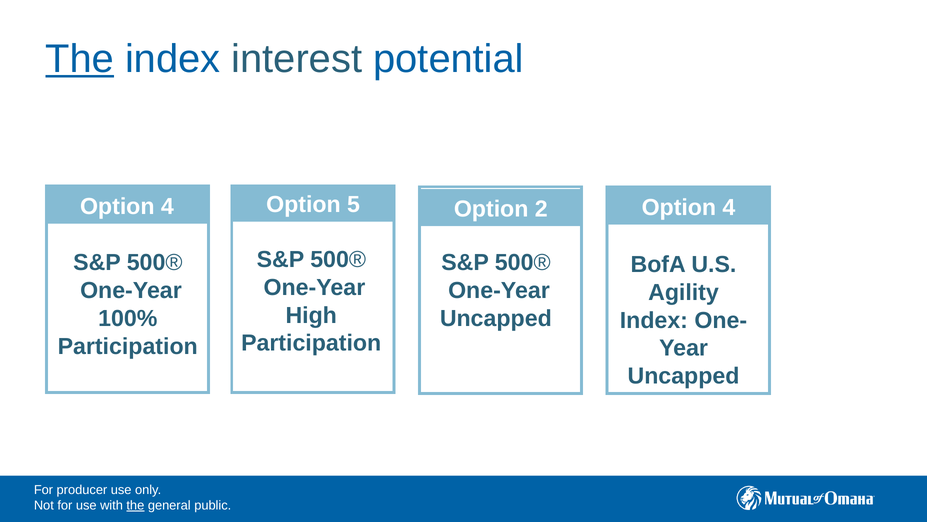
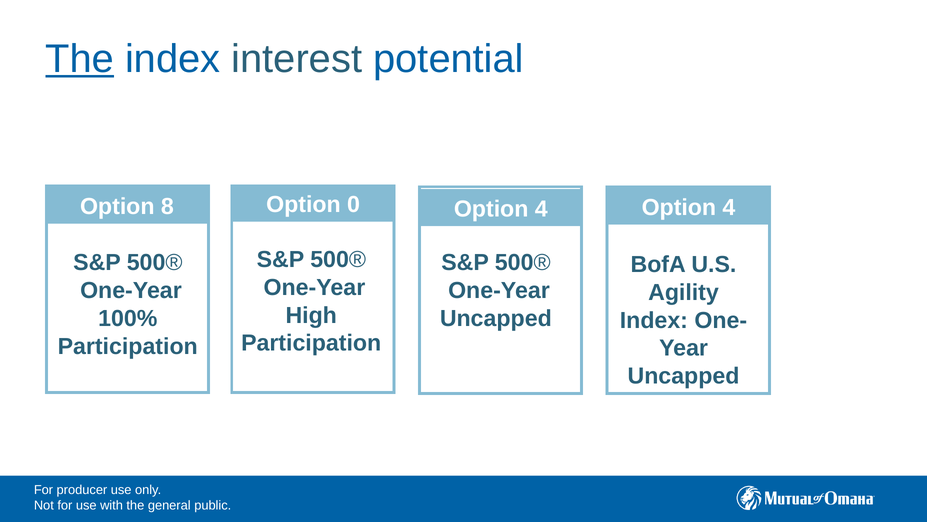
5: 5 -> 0
2 at (541, 209): 2 -> 4
4 at (167, 207): 4 -> 8
the at (135, 505) underline: present -> none
